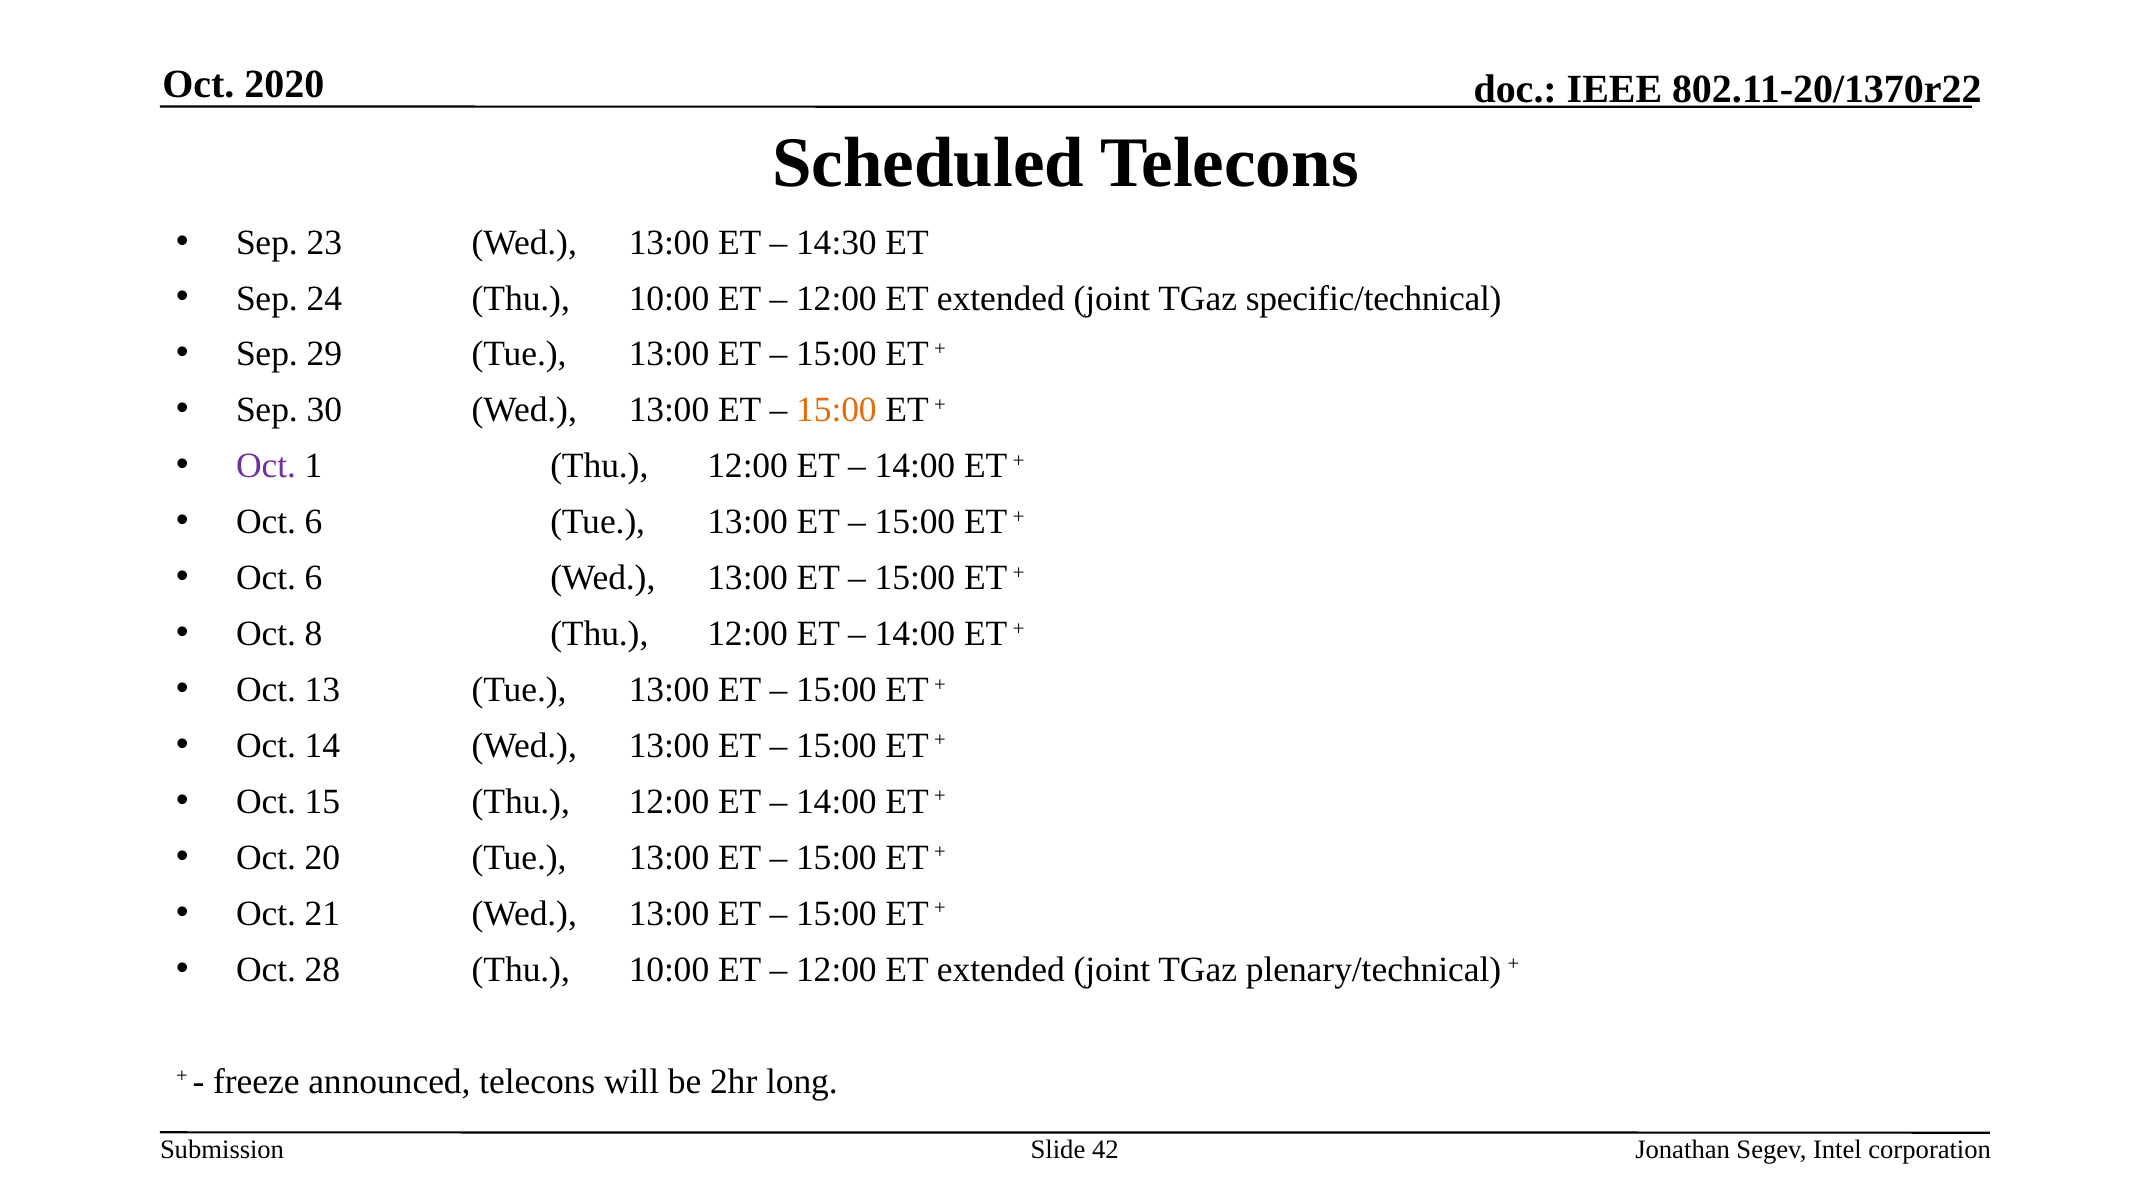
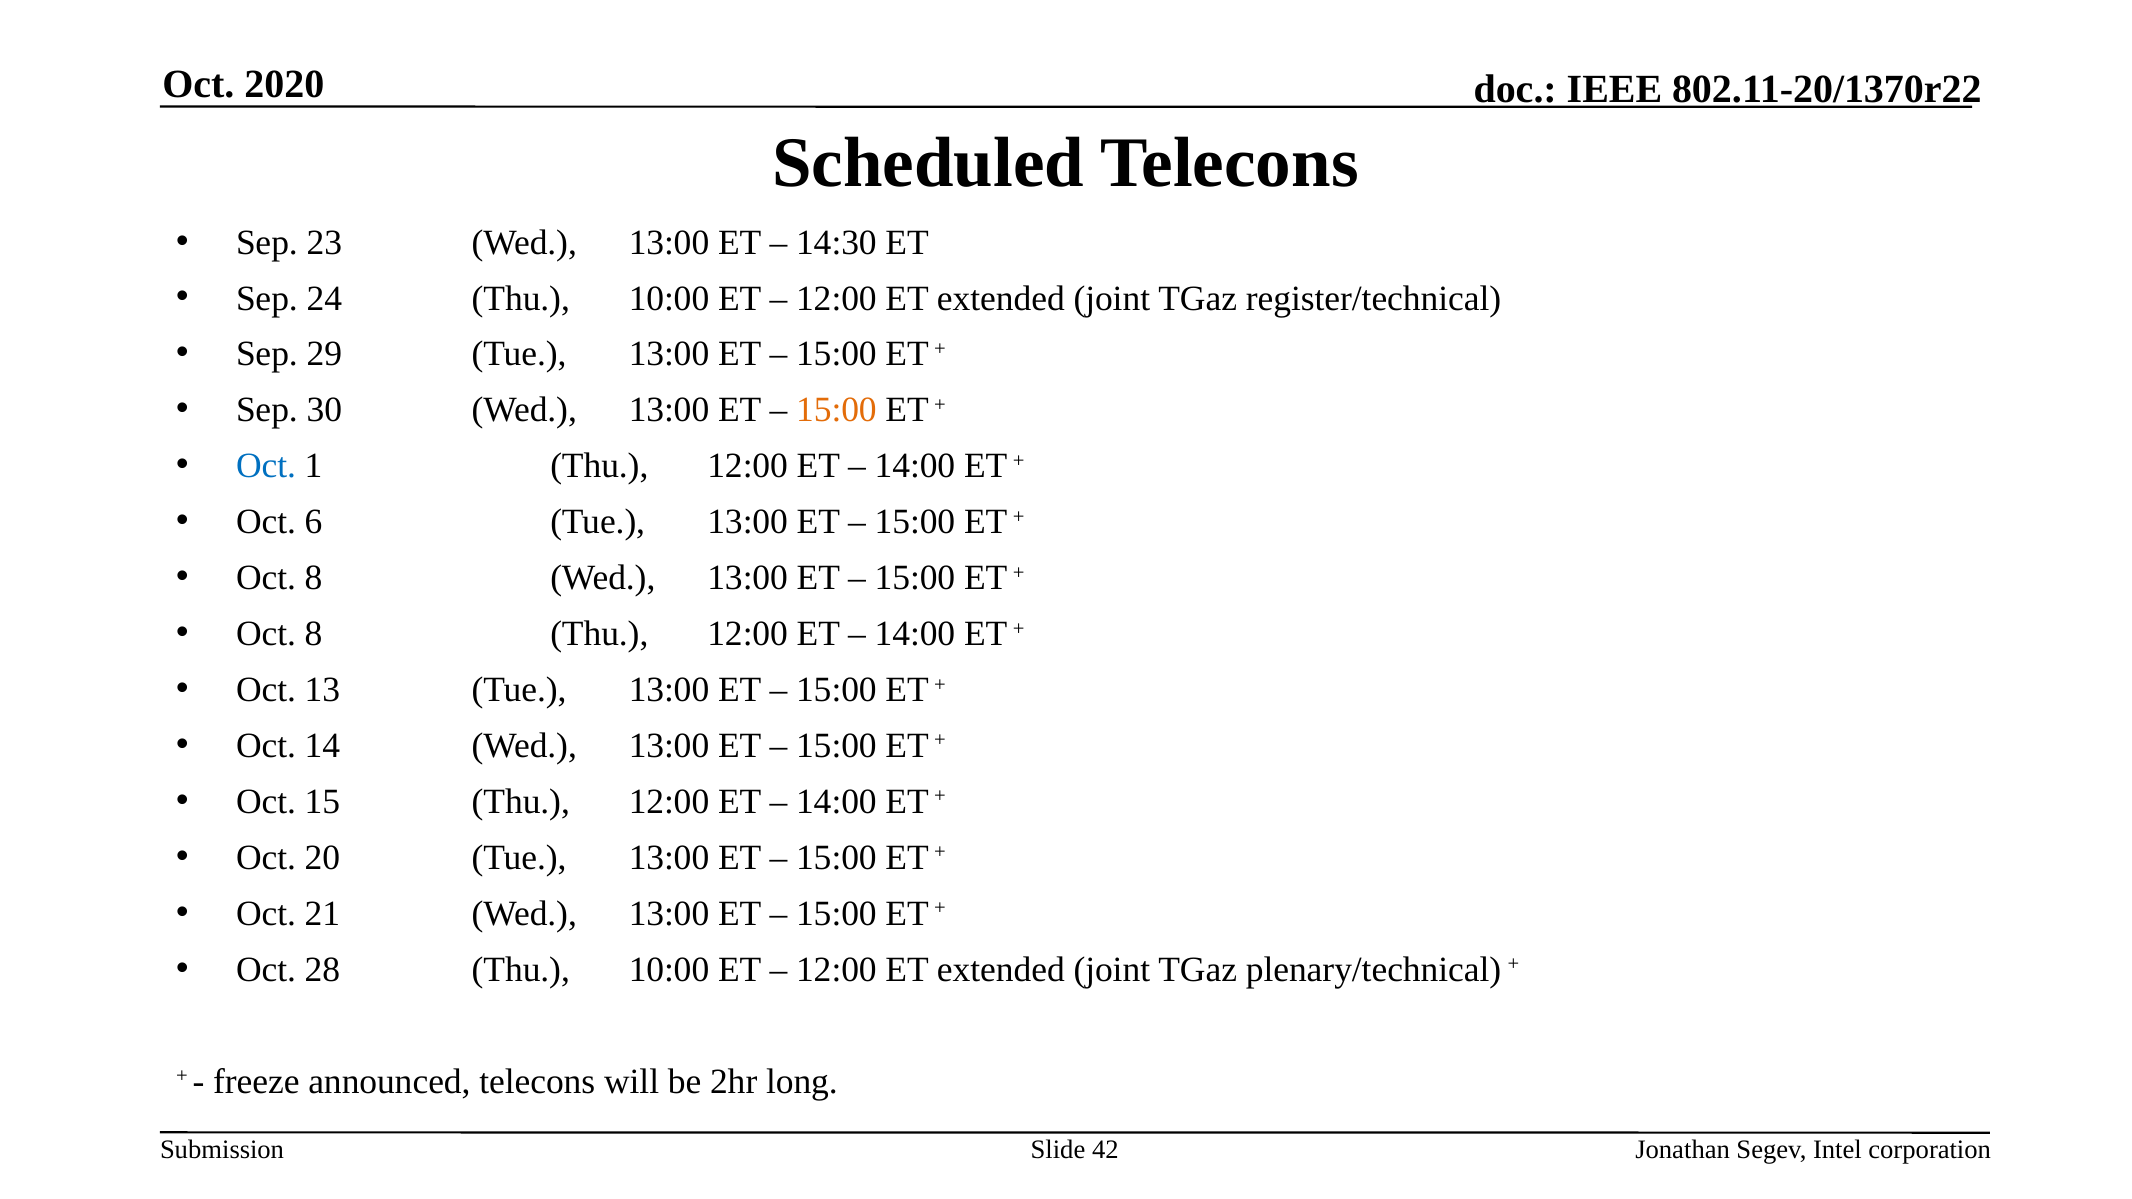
specific/technical: specific/technical -> register/technical
Oct at (266, 466) colour: purple -> blue
6 at (314, 578): 6 -> 8
